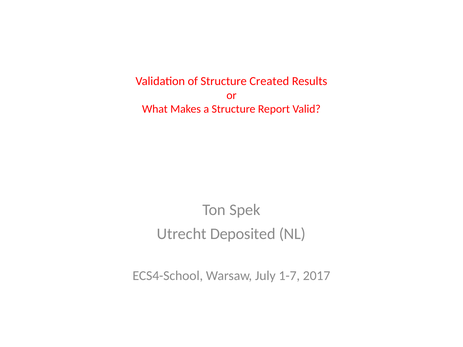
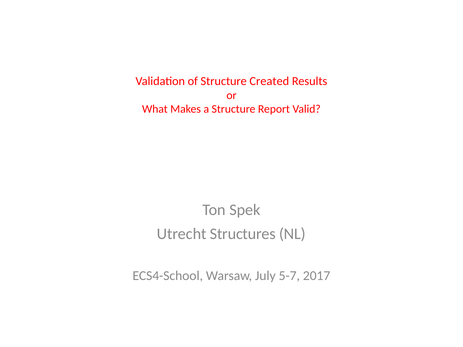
Deposited: Deposited -> Structures
1-7: 1-7 -> 5-7
